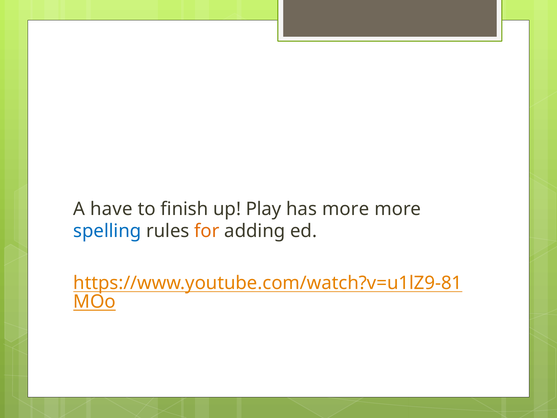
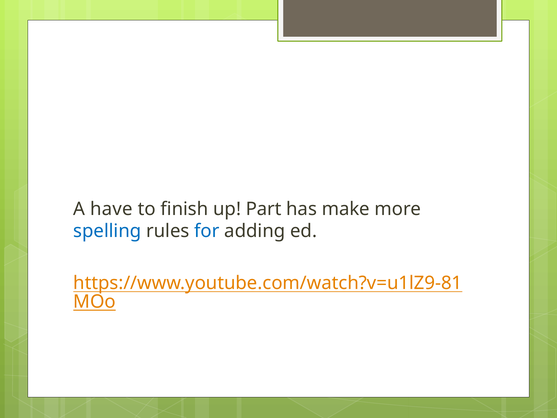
Play: Play -> Part
has more: more -> make
for colour: orange -> blue
